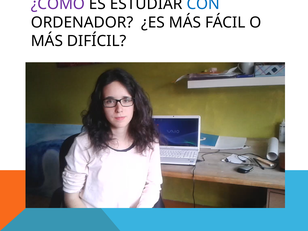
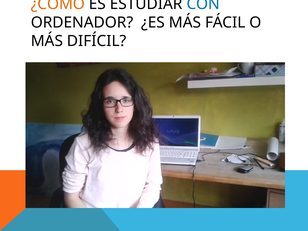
¿CÓMO colour: purple -> orange
